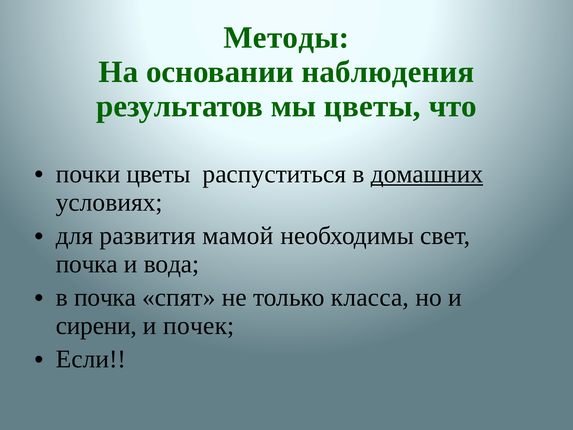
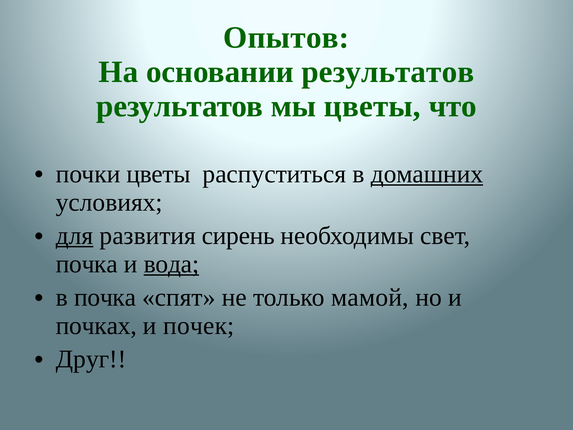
Методы: Методы -> Опытов
основании наблюдения: наблюдения -> результатов
для underline: none -> present
мамой: мамой -> сирень
вода underline: none -> present
класса: класса -> мамой
сирени: сирени -> почках
Если: Если -> Друг
